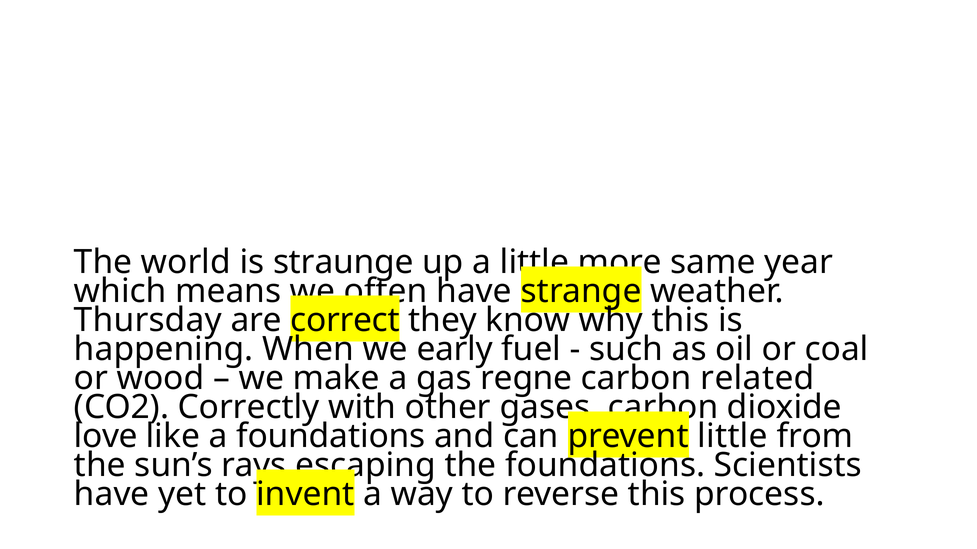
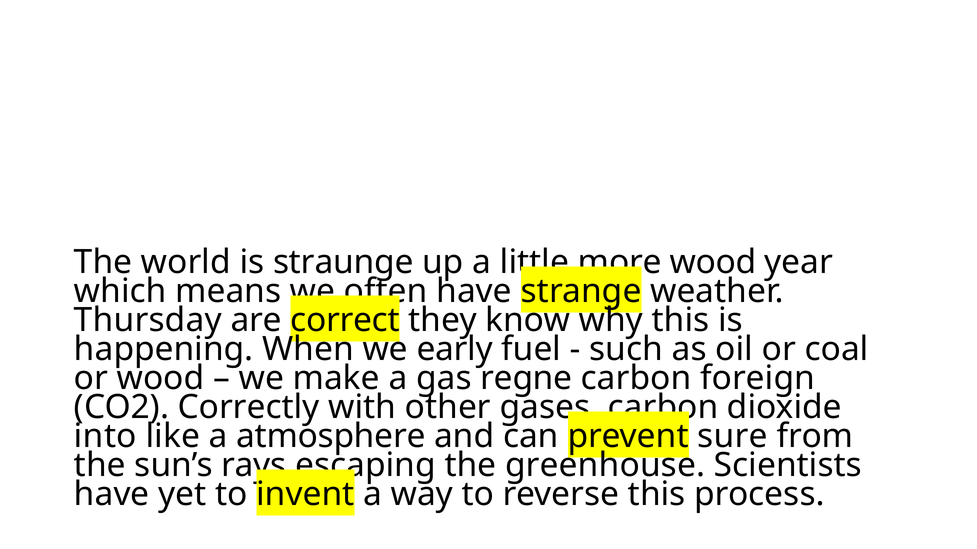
same at (713, 263): same -> wood
related: related -> foreign
love: love -> into
a foundations: foundations -> atmosphere
prevent little: little -> sure
the foundations: foundations -> greenhouse
